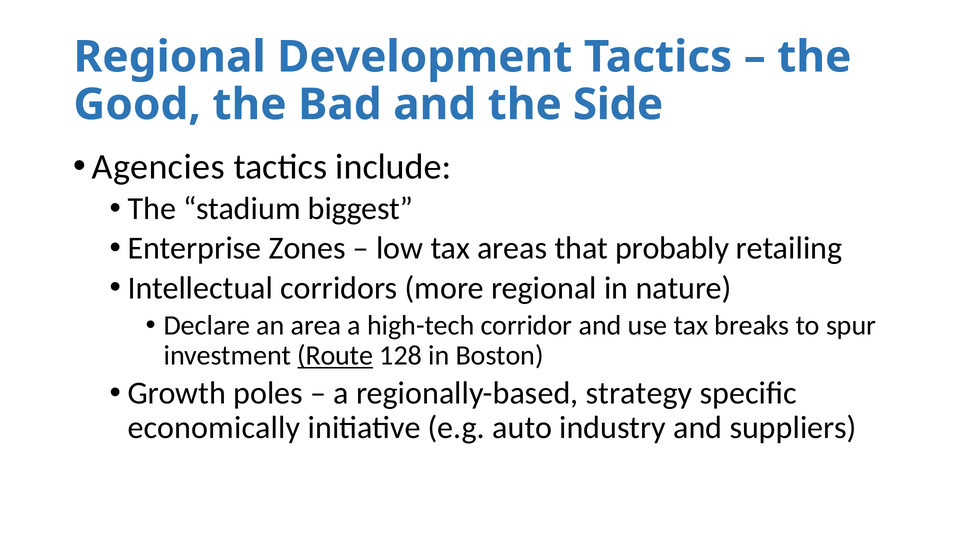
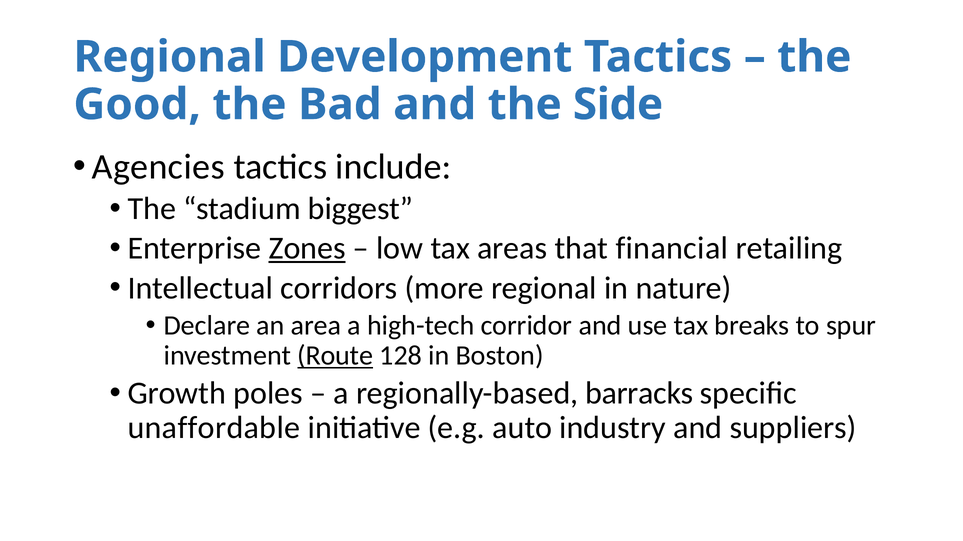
Zones underline: none -> present
probably: probably -> financial
strategy: strategy -> barracks
economically: economically -> unaffordable
